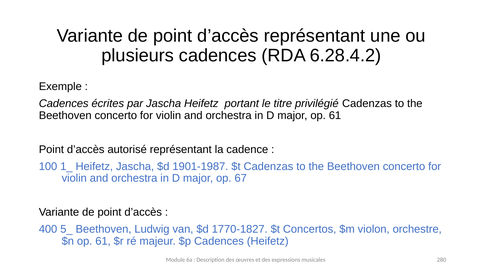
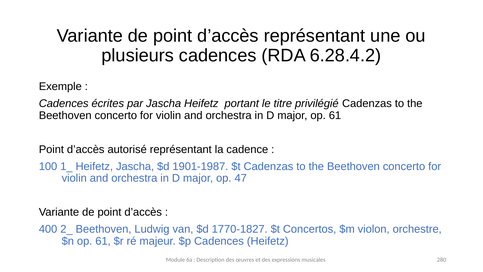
67: 67 -> 47
5_: 5_ -> 2_
